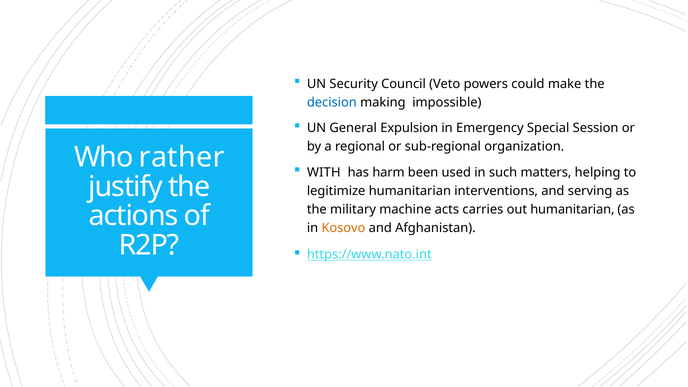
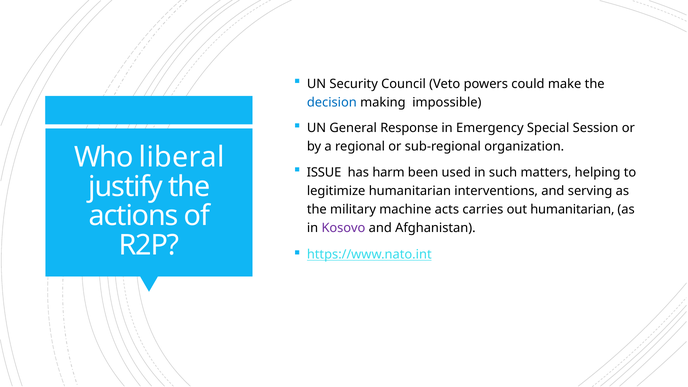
Expulsion: Expulsion -> Response
rather: rather -> liberal
WITH: WITH -> ISSUE
Kosovo colour: orange -> purple
